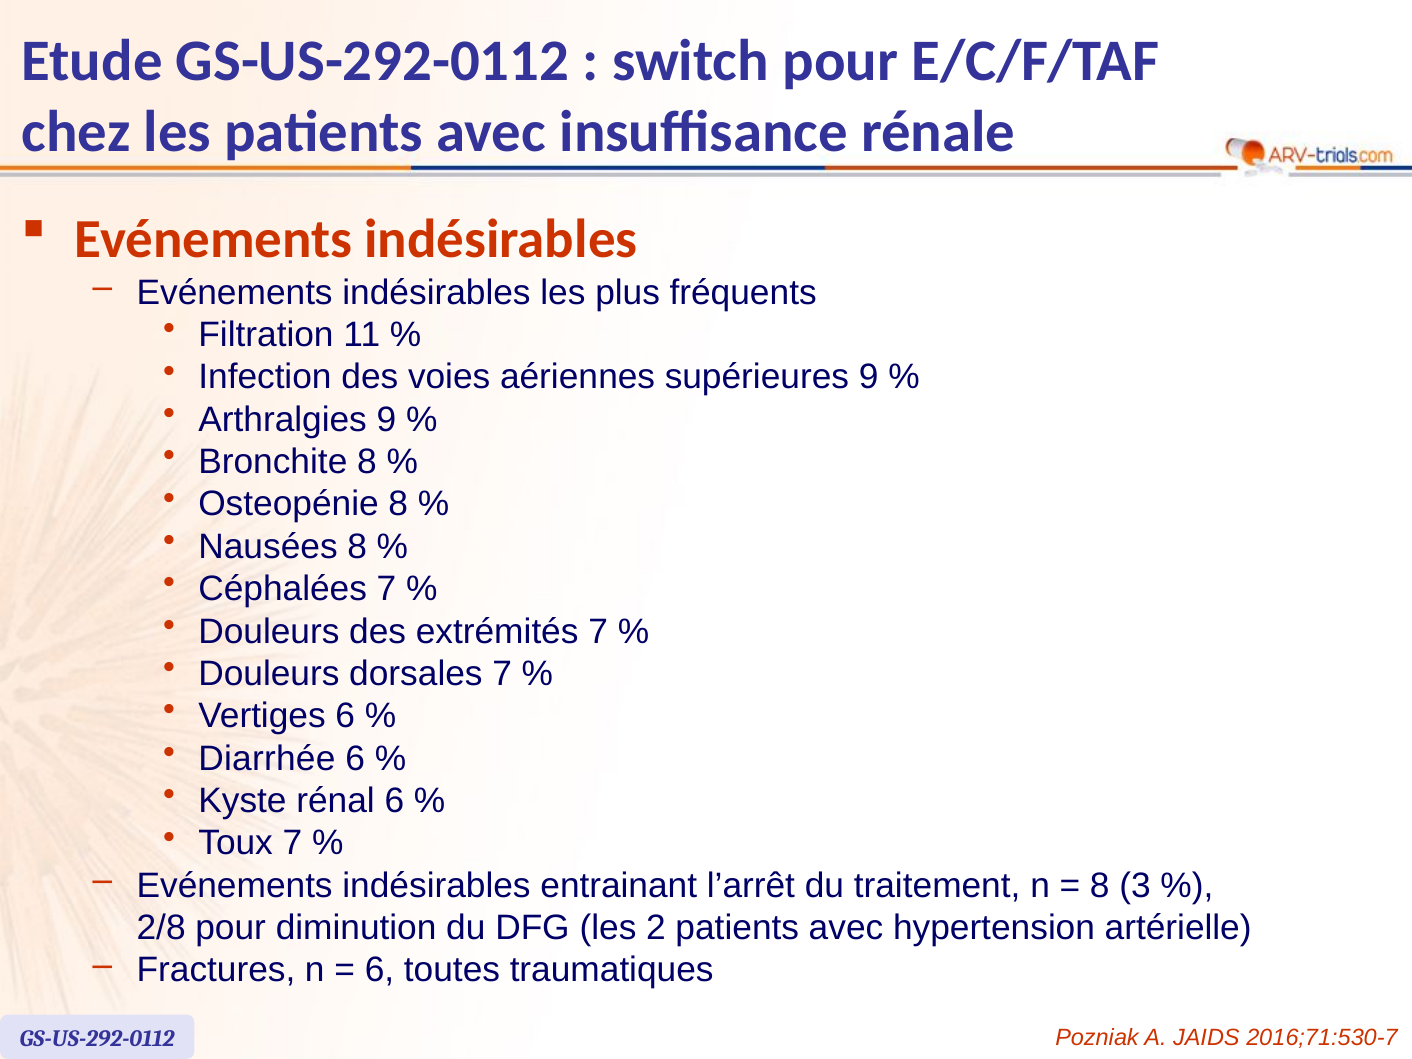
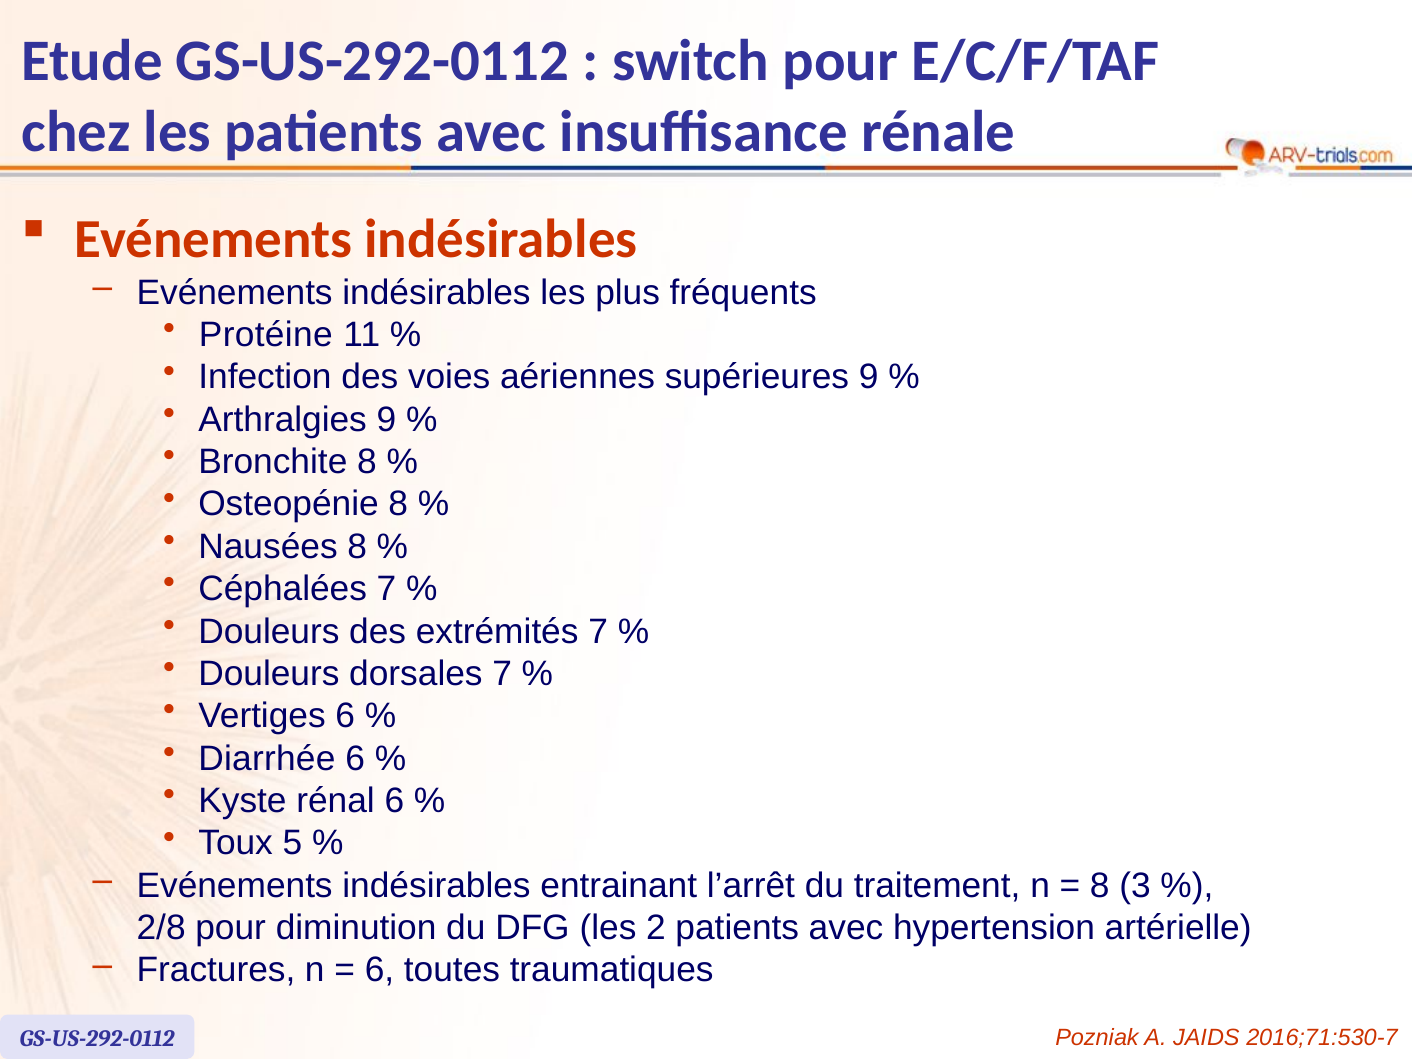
Filtration: Filtration -> Protéine
Toux 7: 7 -> 5
